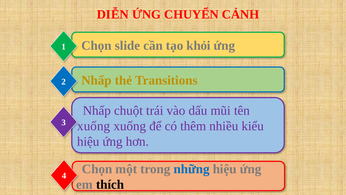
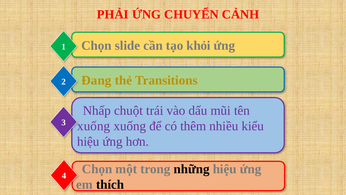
DIỄN: DIỄN -> PHẢI
Nhấp at (96, 80): Nhấp -> Đang
những colour: blue -> black
